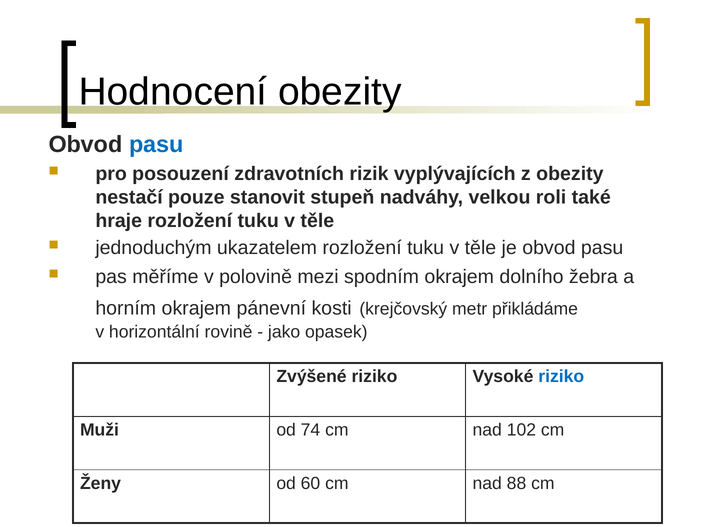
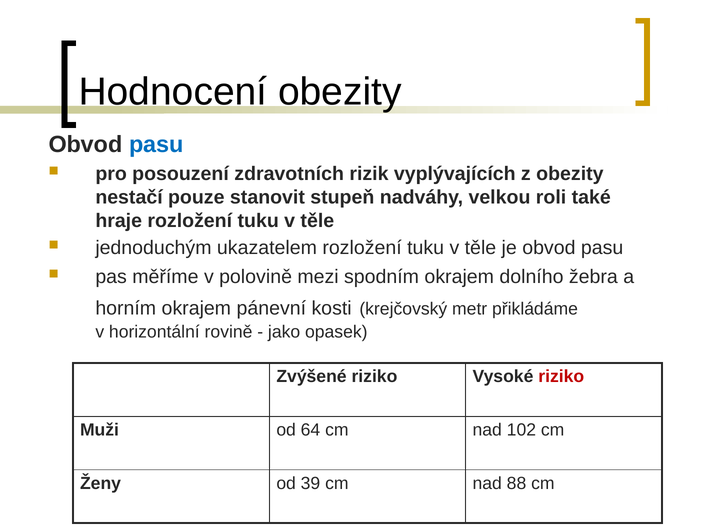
riziko at (561, 377) colour: blue -> red
74: 74 -> 64
60: 60 -> 39
